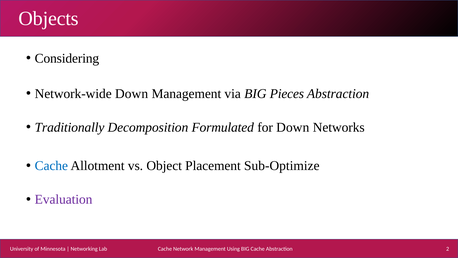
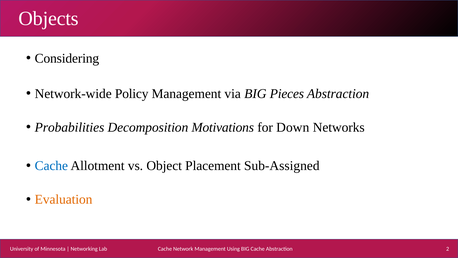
Network-wide Down: Down -> Policy
Traditionally: Traditionally -> Probabilities
Formulated: Formulated -> Motivations
Sub-Optimize: Sub-Optimize -> Sub-Assigned
Evaluation colour: purple -> orange
